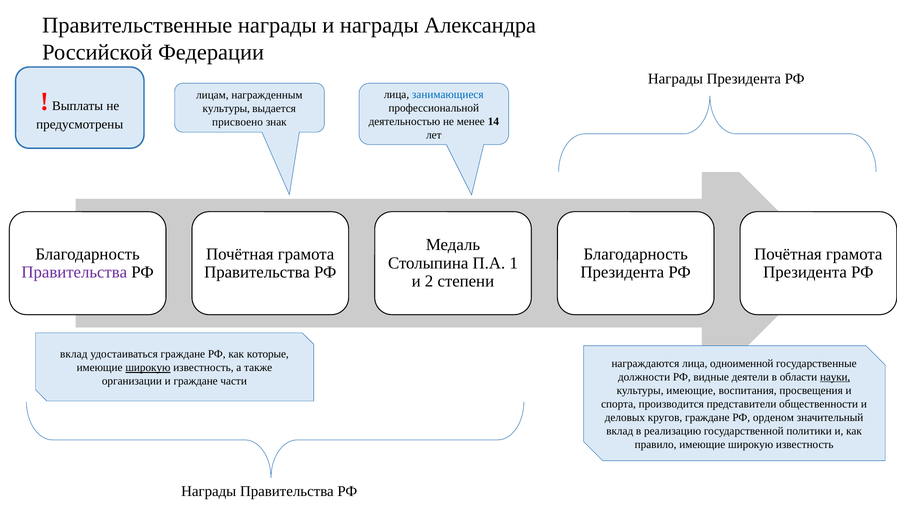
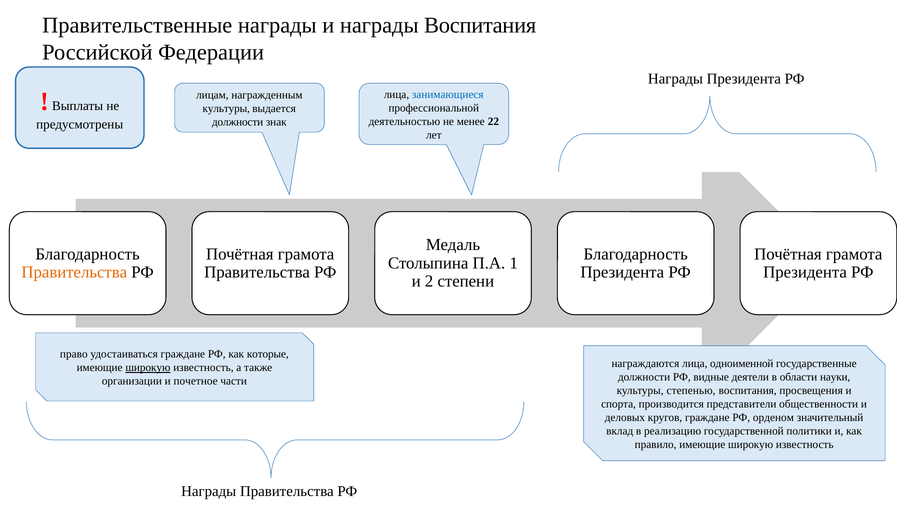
награды Александра: Александра -> Воспитания
14: 14 -> 22
присвоено at (237, 122): присвоено -> должности
Правительства at (74, 272) colour: purple -> orange
вклад at (74, 354): вклад -> право
науки underline: present -> none
и граждане: граждане -> почетное
культуры имеющие: имеющие -> степенью
